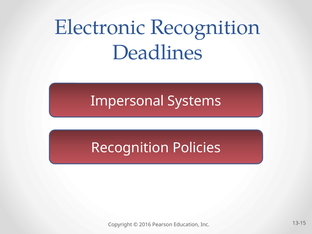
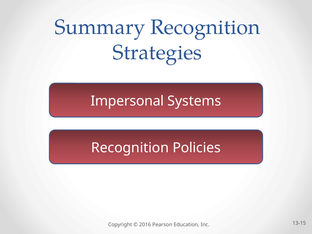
Electronic: Electronic -> Summary
Deadlines: Deadlines -> Strategies
